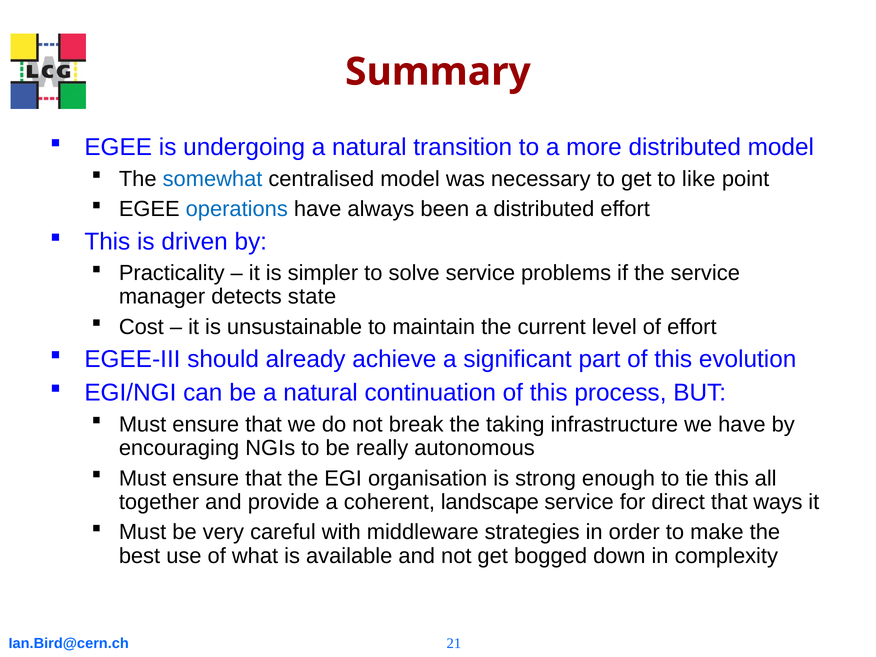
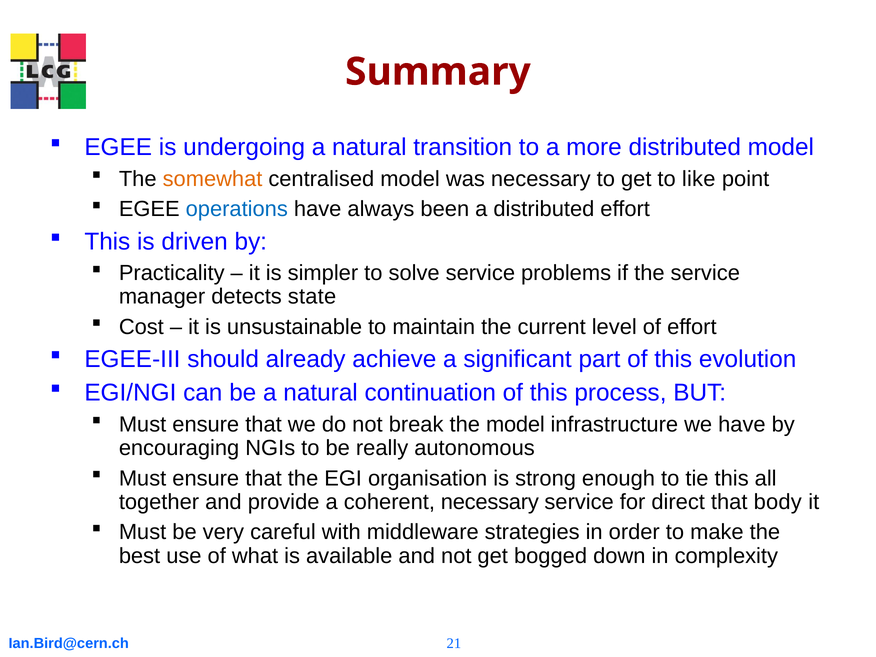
somewhat colour: blue -> orange
the taking: taking -> model
coherent landscape: landscape -> necessary
ways: ways -> body
